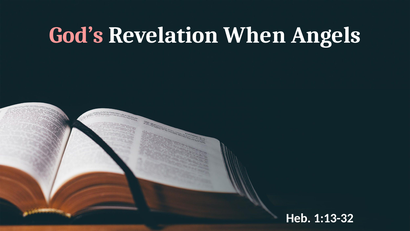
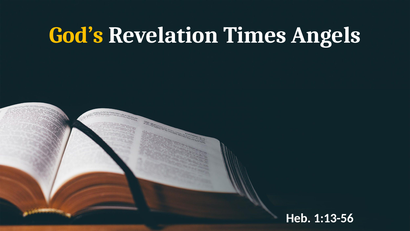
God’s colour: pink -> yellow
When: When -> Times
1:13-32: 1:13-32 -> 1:13-56
